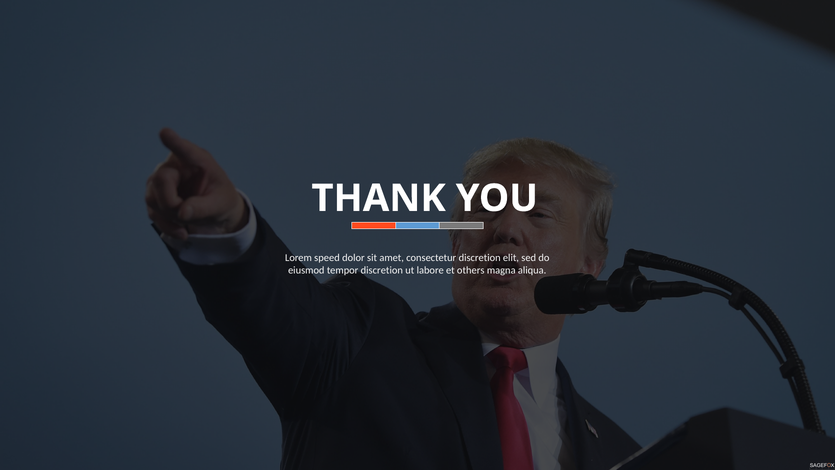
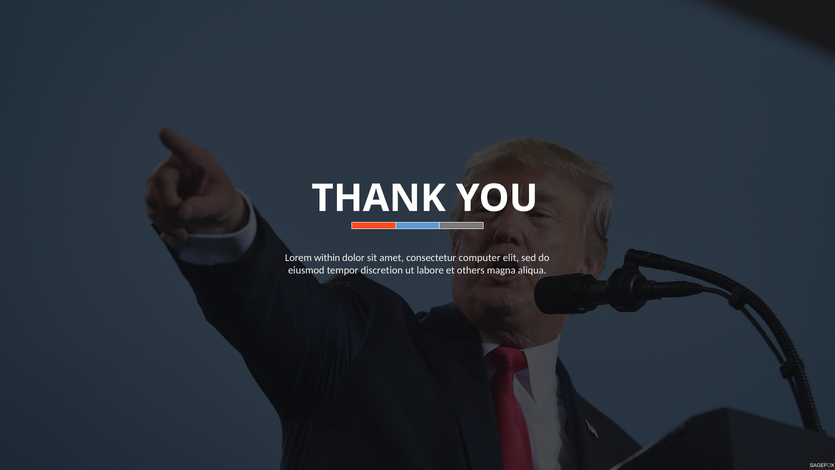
speed: speed -> within
consectetur discretion: discretion -> computer
